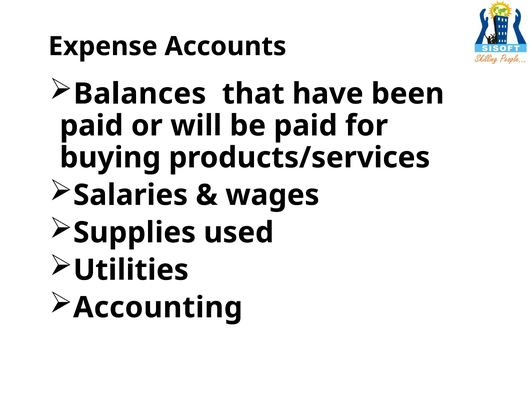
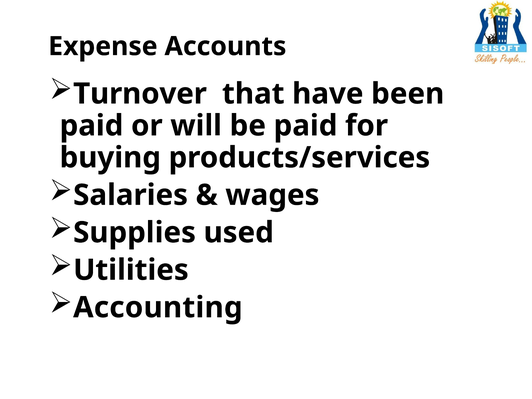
Balances: Balances -> Turnover
